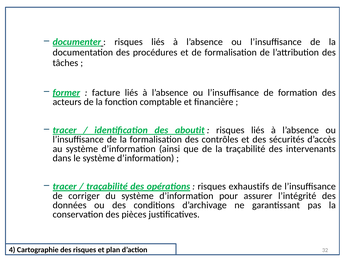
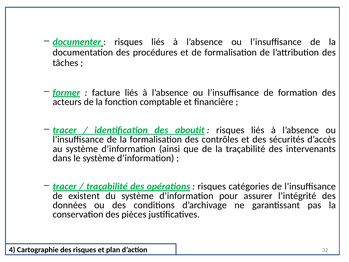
exhaustifs: exhaustifs -> catégories
corriger: corriger -> existent
